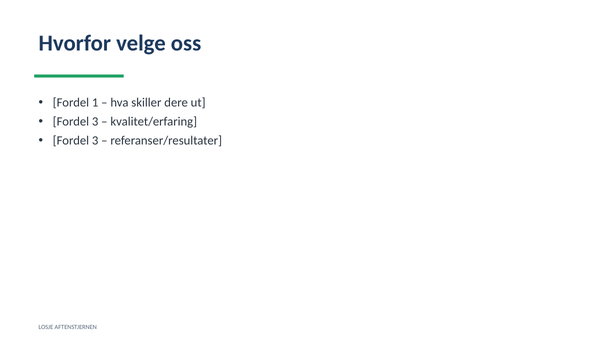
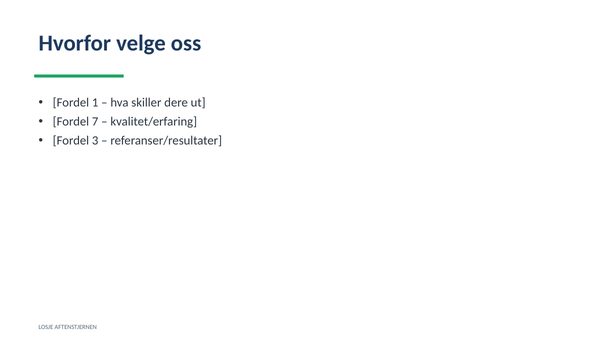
3 at (95, 122): 3 -> 7
